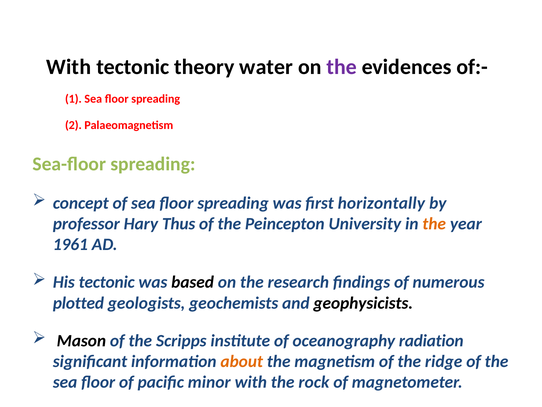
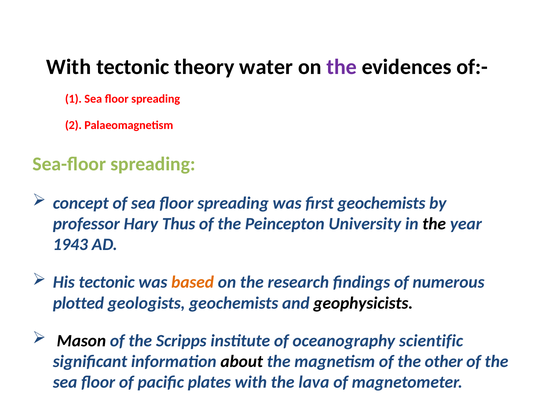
first horizontally: horizontally -> geochemists
the at (434, 224) colour: orange -> black
1961: 1961 -> 1943
based colour: black -> orange
radiation: radiation -> scientific
about colour: orange -> black
ridge: ridge -> other
minor: minor -> plates
rock: rock -> lava
